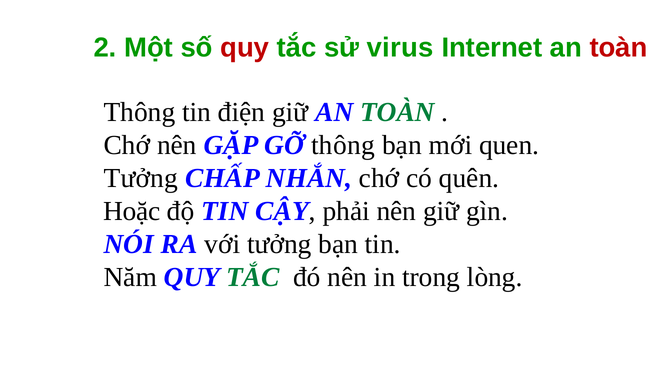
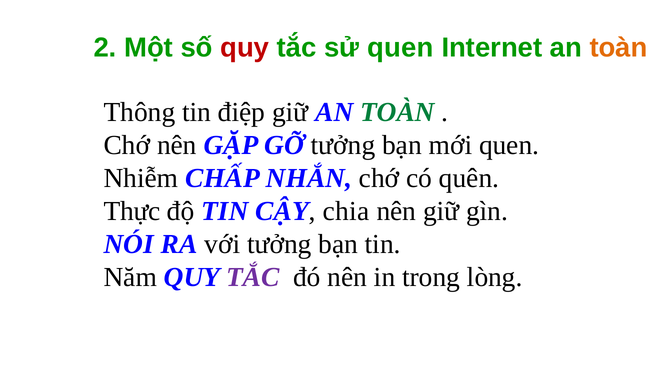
sử virus: virus -> quen
toàn at (618, 47) colour: red -> orange
điện: điện -> điệp
GỠ thông: thông -> tưởng
Tưởng at (141, 178): Tưởng -> Nhiễm
Hoặc: Hoặc -> Thực
phải: phải -> chia
TẮC at (253, 277) colour: green -> purple
